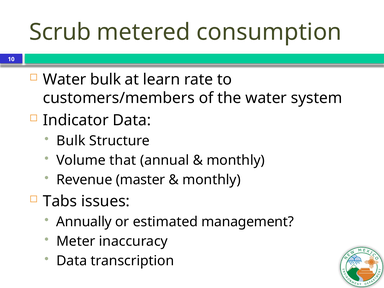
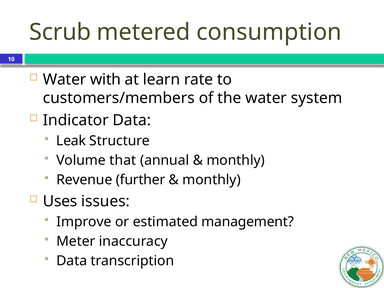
Water bulk: bulk -> with
Bulk at (71, 141): Bulk -> Leak
master: master -> further
Tabs: Tabs -> Uses
Annually: Annually -> Improve
